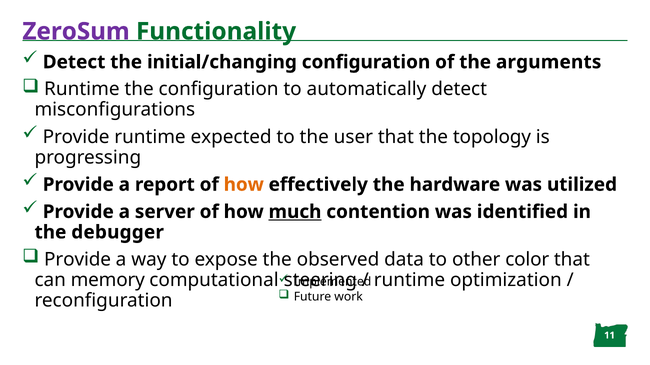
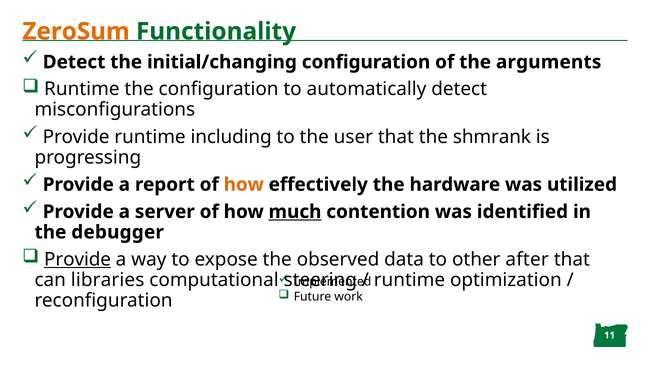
ZeroSum colour: purple -> orange
expected: expected -> including
topology: topology -> shmrank
Provide at (78, 260) underline: none -> present
color: color -> after
memory: memory -> libraries
